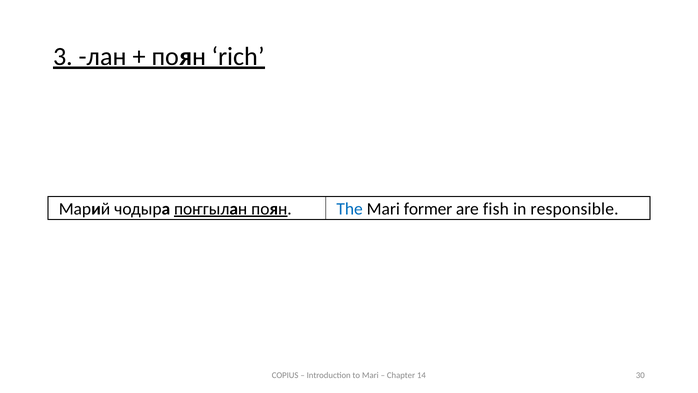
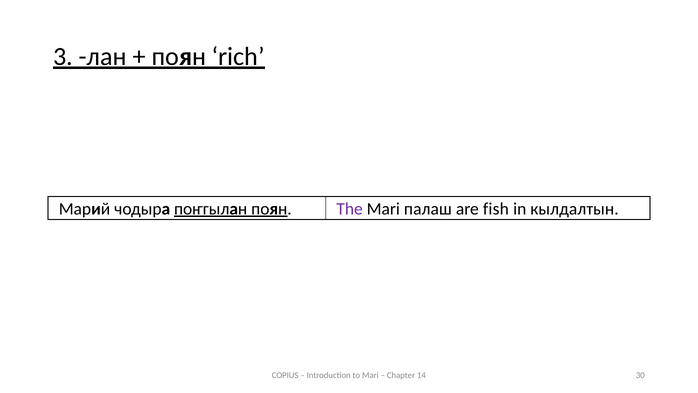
The colour: blue -> purple
former: former -> палаш
responsible: responsible -> кылдалтын
